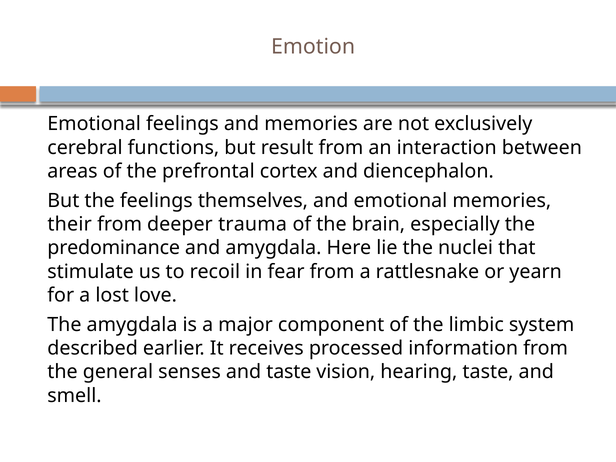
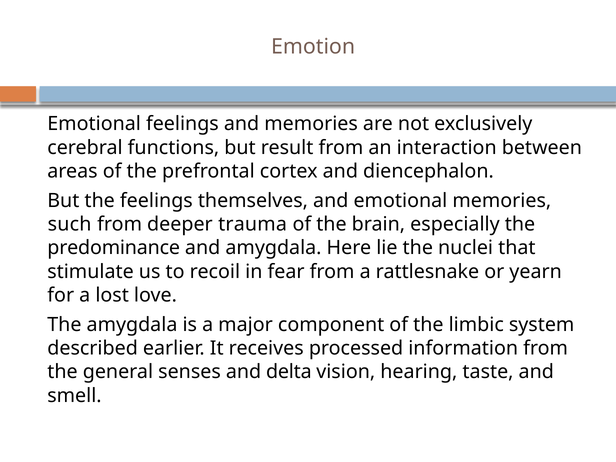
their: their -> such
and taste: taste -> delta
